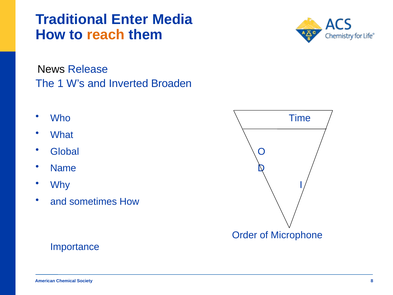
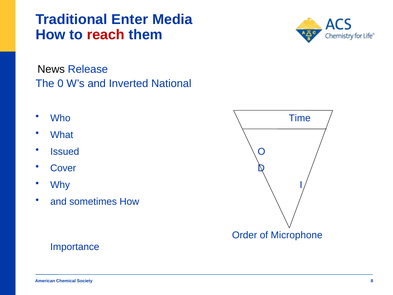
reach colour: orange -> red
1: 1 -> 0
Broaden: Broaden -> National
Global: Global -> Issued
Name: Name -> Cover
